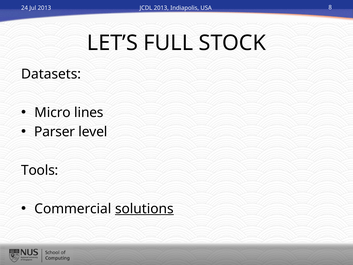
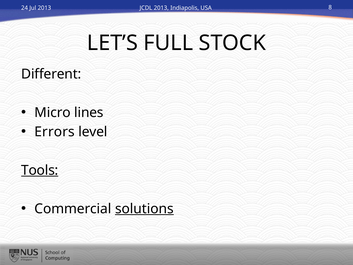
Datasets: Datasets -> Different
Parser: Parser -> Errors
Tools underline: none -> present
